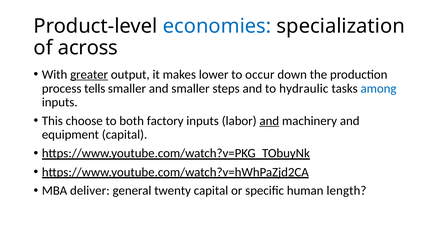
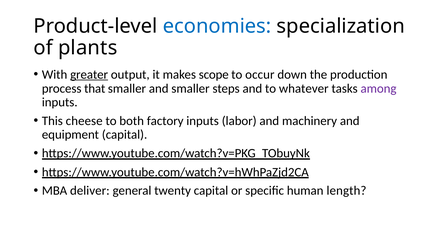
across: across -> plants
lower: lower -> scope
tells: tells -> that
hydraulic: hydraulic -> whatever
among colour: blue -> purple
choose: choose -> cheese
and at (269, 121) underline: present -> none
